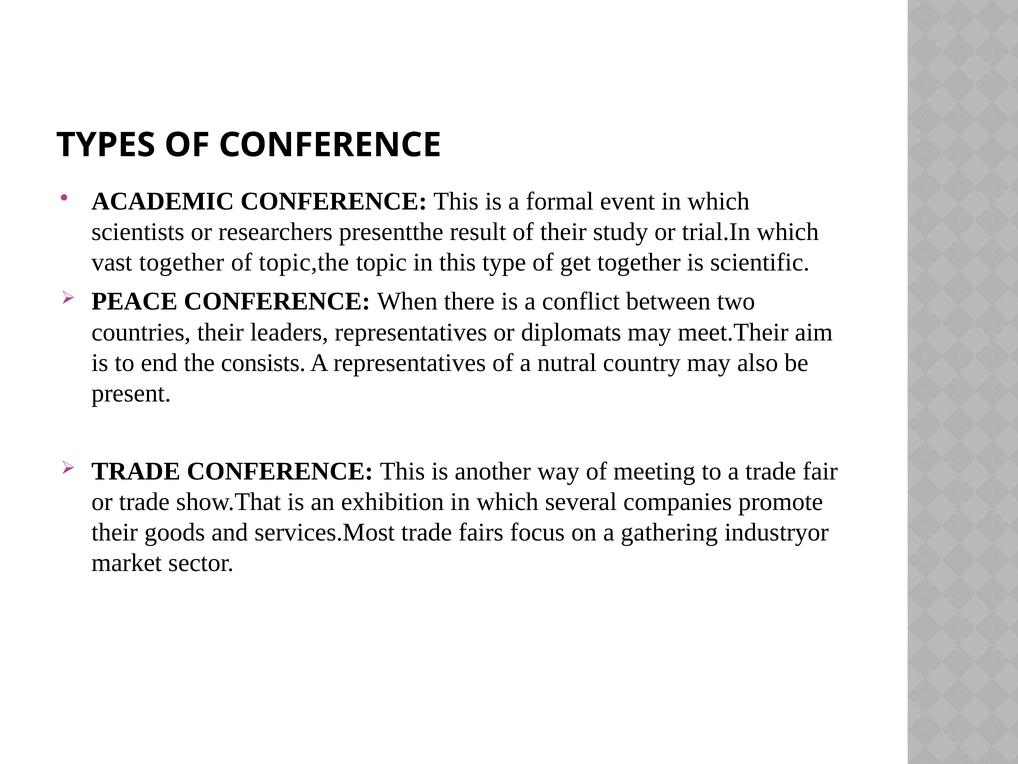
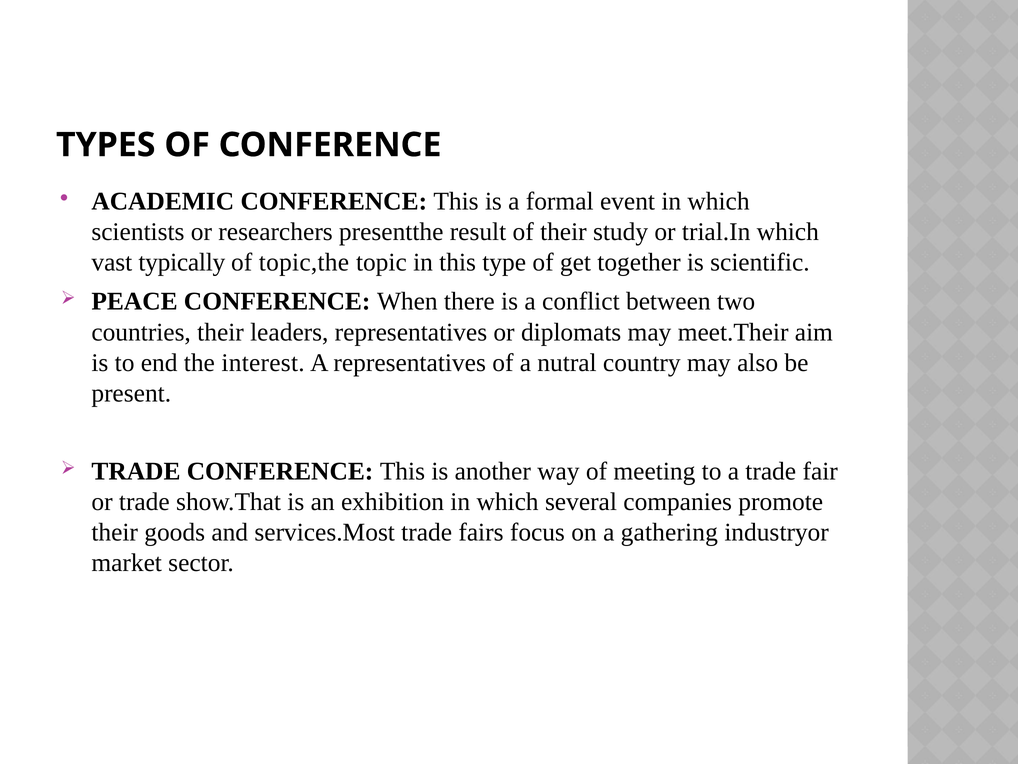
vast together: together -> typically
consists: consists -> interest
